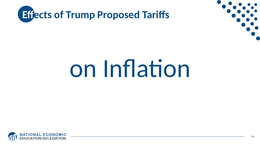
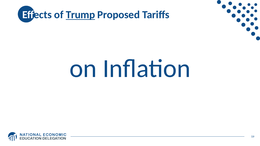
Trump underline: none -> present
